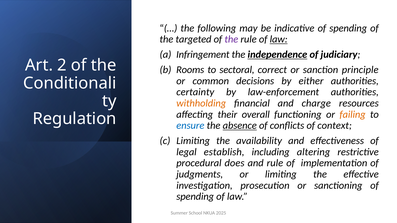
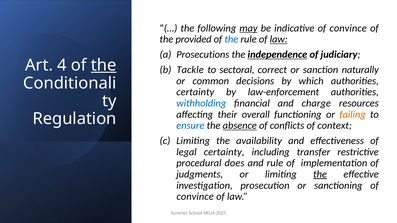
may underline: none -> present
indicative of spending: spending -> convince
targeted: targeted -> provided
the at (231, 39) colour: purple -> blue
Infringement: Infringement -> Prosecutions
2: 2 -> 4
the at (104, 65) underline: none -> present
Rooms: Rooms -> Tackle
principle: principle -> naturally
either: either -> which
withholding colour: orange -> blue
legal establish: establish -> certainty
altering: altering -> transfer
the at (320, 174) underline: none -> present
spending at (195, 197): spending -> convince
